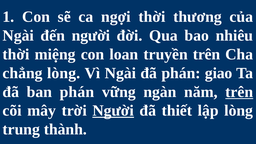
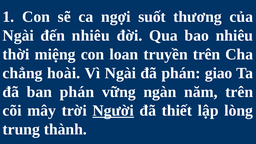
ngợi thời: thời -> suốt
đến người: người -> nhiêu
chẳng lòng: lòng -> hoài
trên at (239, 92) underline: present -> none
